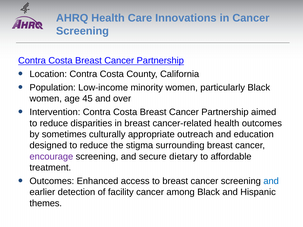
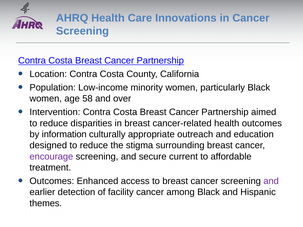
45: 45 -> 58
sometimes: sometimes -> information
dietary: dietary -> current
and at (271, 181) colour: blue -> purple
